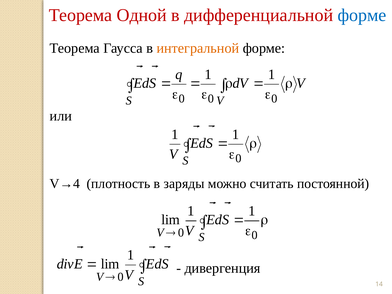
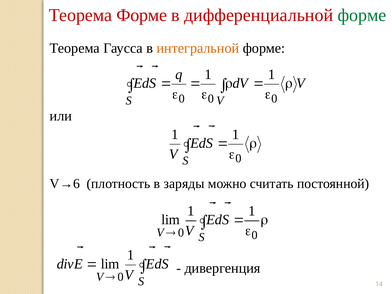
Теорема Одной: Одной -> Форме
форме at (362, 15) colour: blue -> green
V→4: V→4 -> V→6
